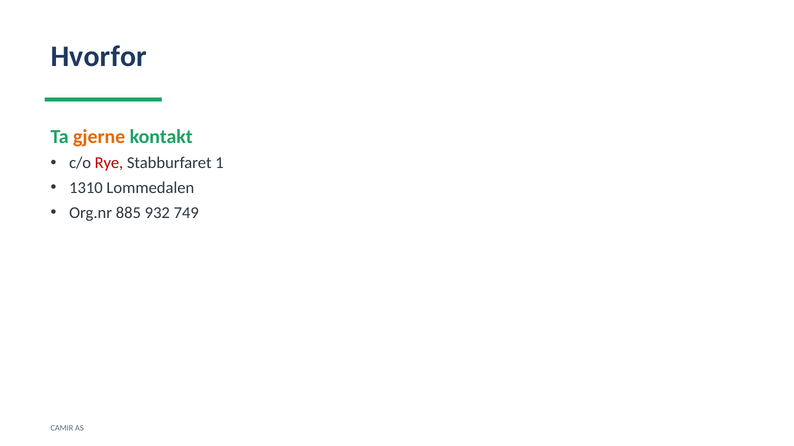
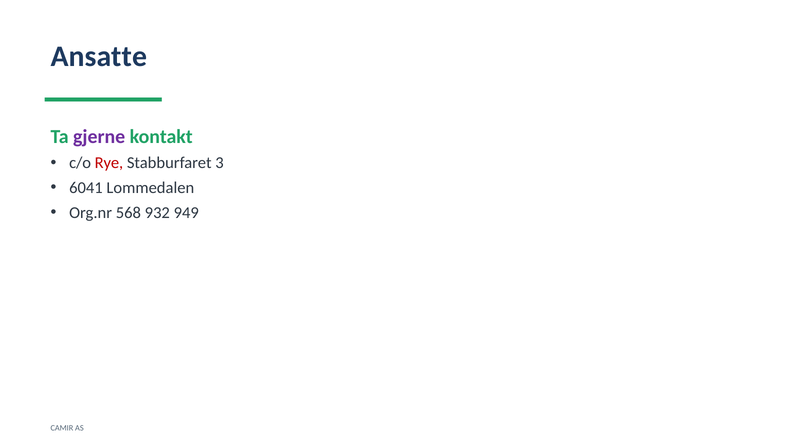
Hvorfor: Hvorfor -> Ansatte
gjerne colour: orange -> purple
1: 1 -> 3
1310: 1310 -> 6041
885: 885 -> 568
749: 749 -> 949
